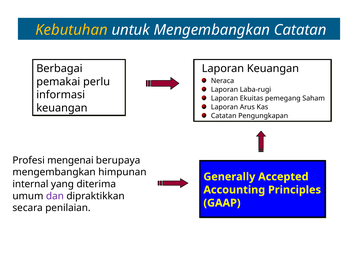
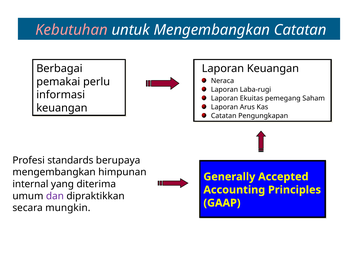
Kebutuhan colour: yellow -> pink
mengenai: mengenai -> standards
penilaian: penilaian -> mungkin
